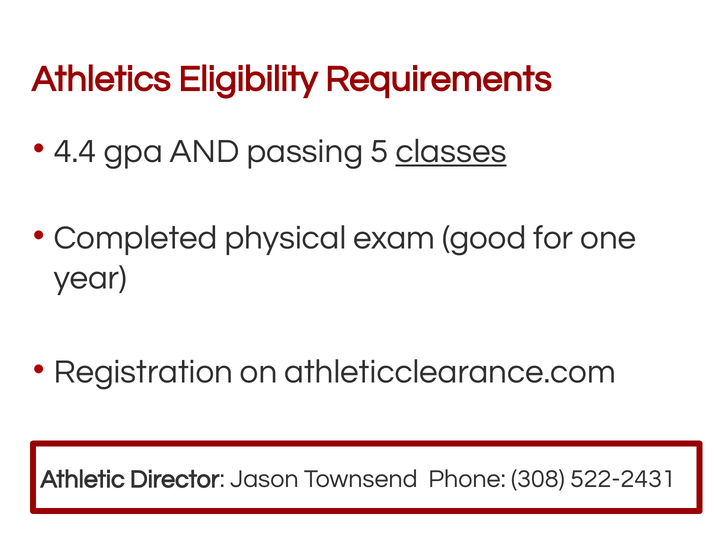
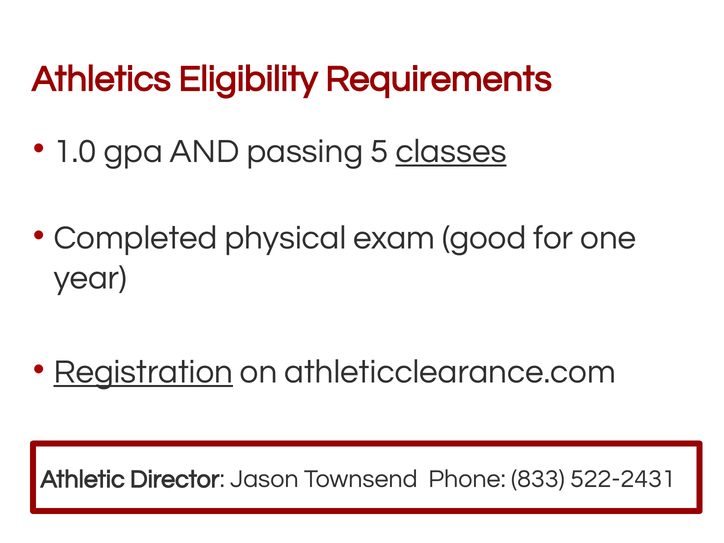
4.4: 4.4 -> 1.0
Registration underline: none -> present
308: 308 -> 833
